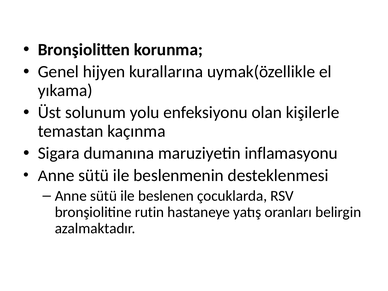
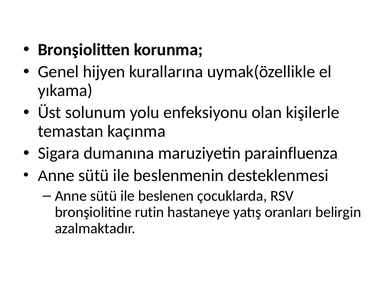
inflamasyonu: inflamasyonu -> parainfluenza
